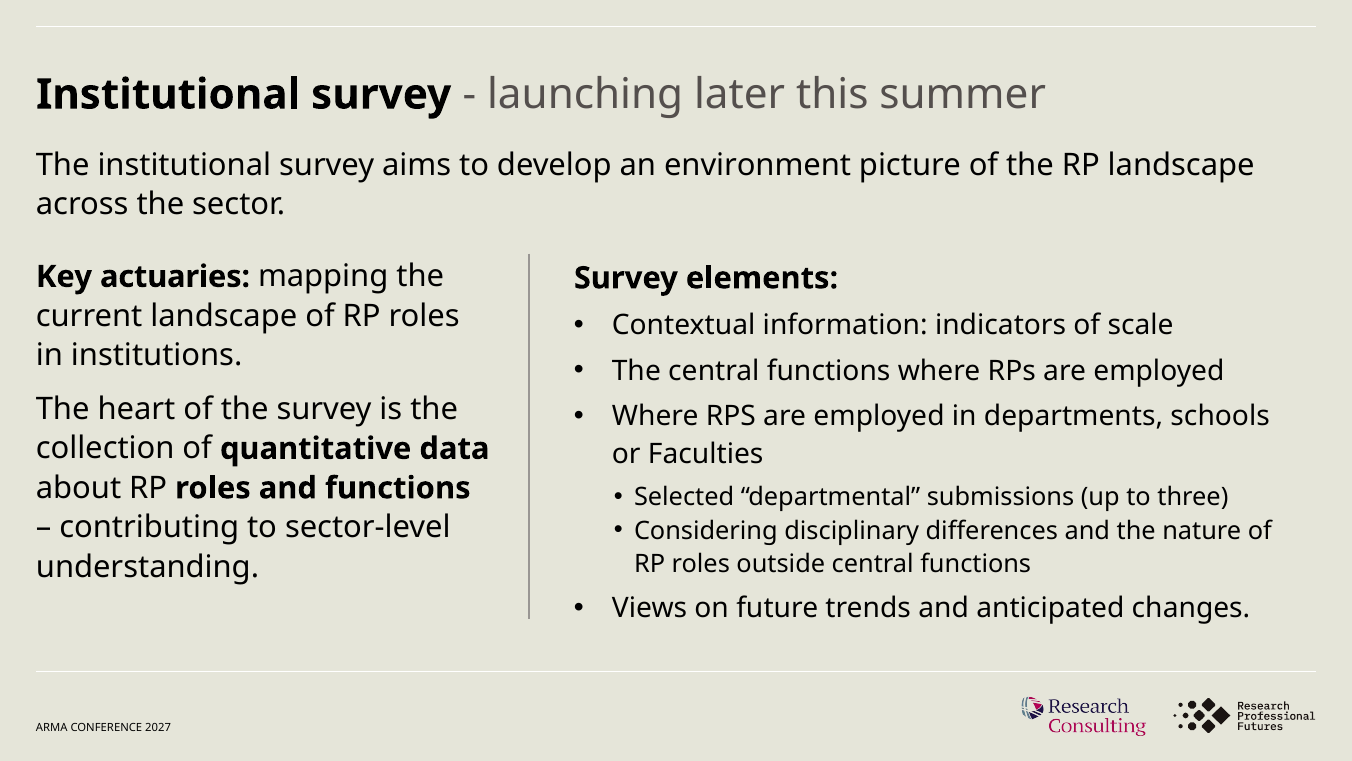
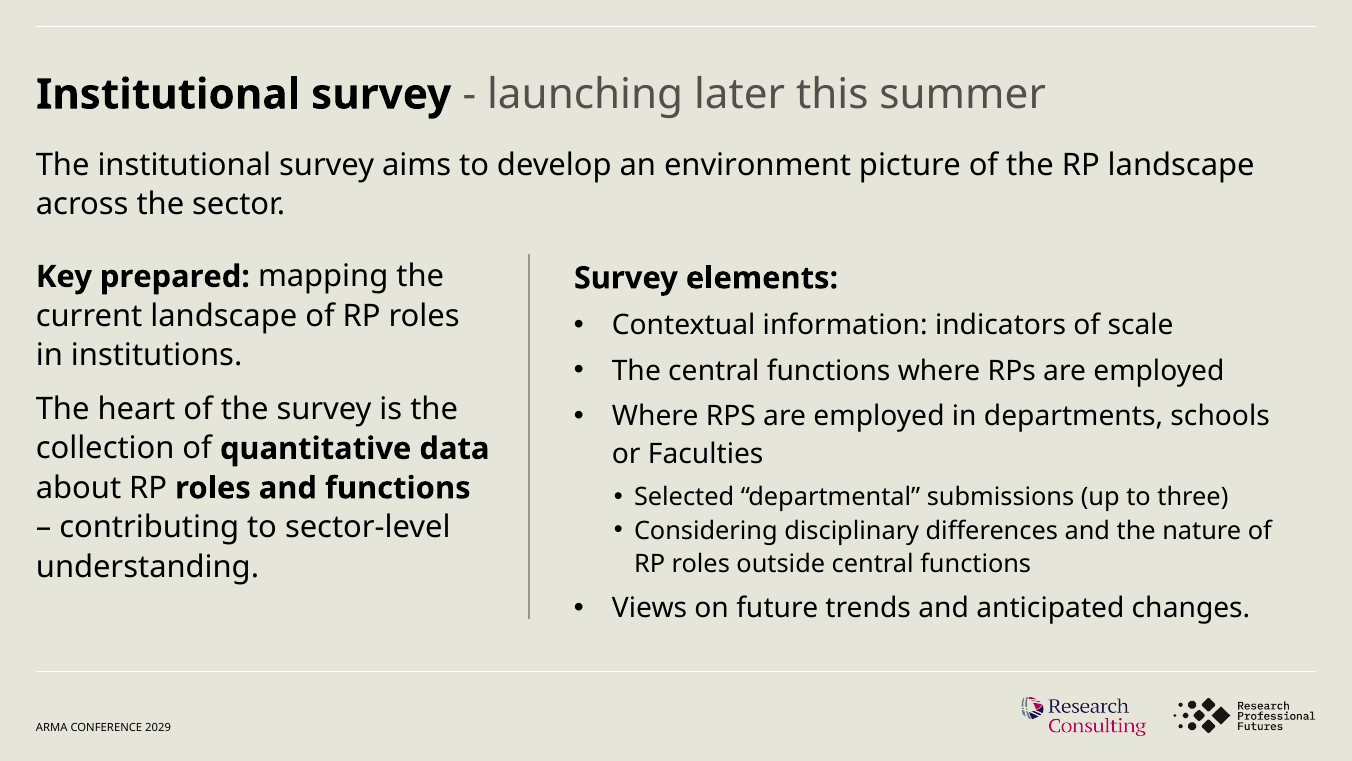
actuaries: actuaries -> prepared
2027: 2027 -> 2029
